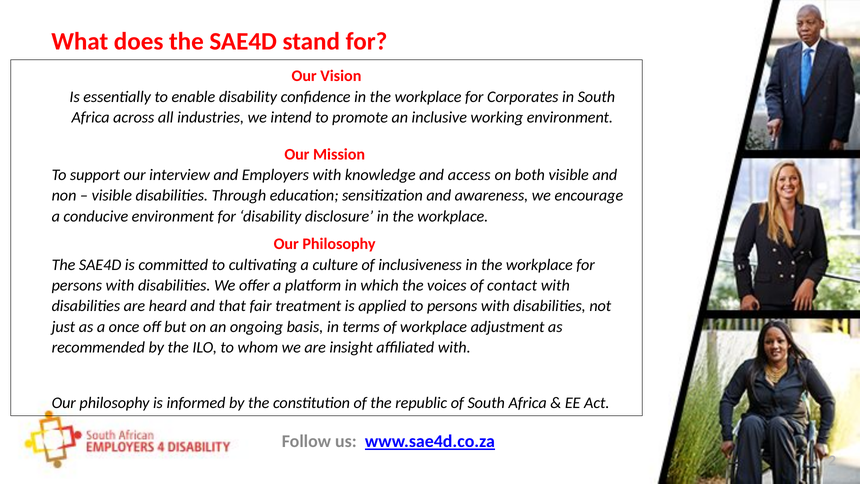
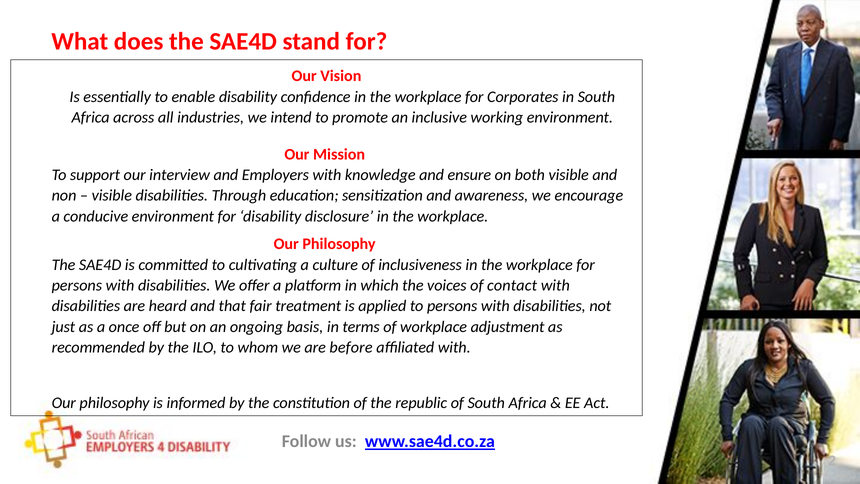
access: access -> ensure
insight: insight -> before
